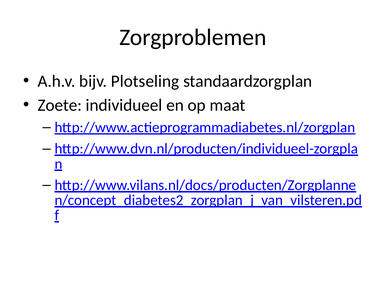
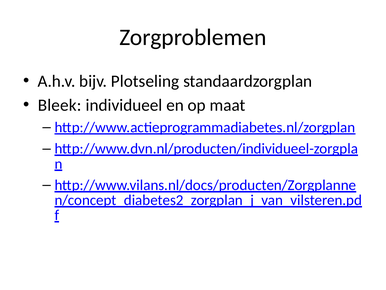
Zoete: Zoete -> Bleek
